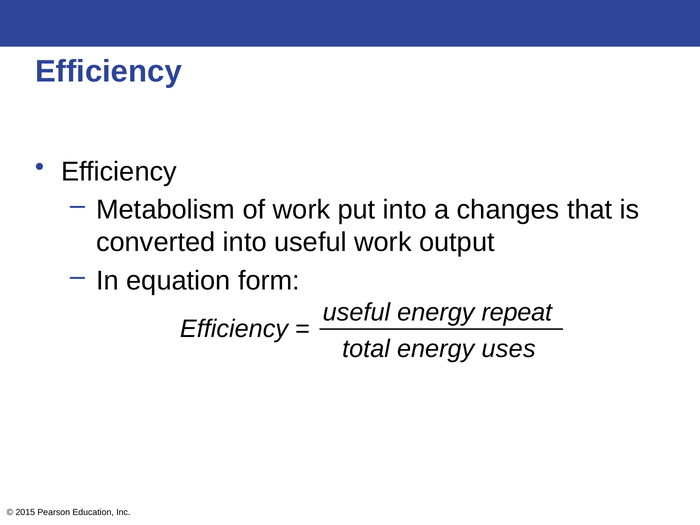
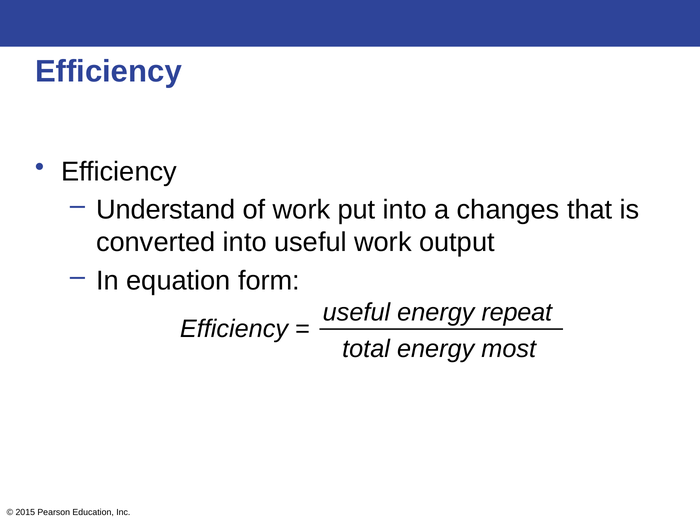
Metabolism: Metabolism -> Understand
uses: uses -> most
